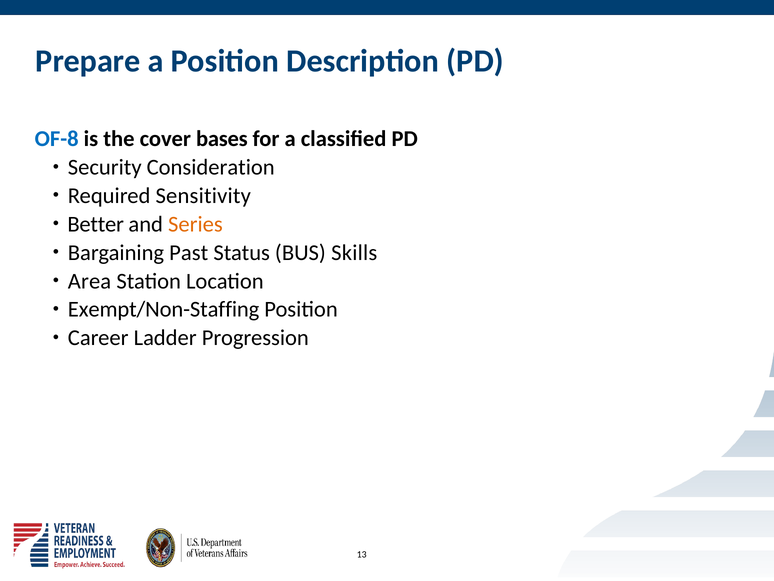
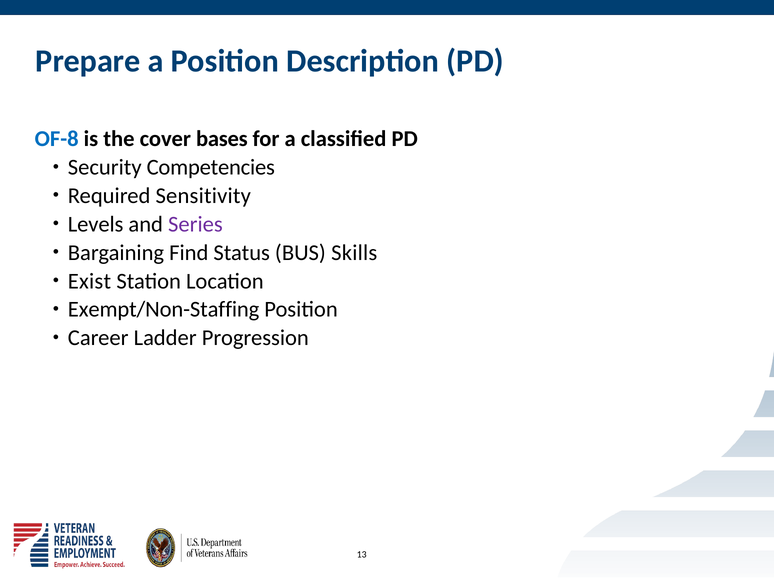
Consideration: Consideration -> Competencies
Better: Better -> Levels
Series colour: orange -> purple
Past: Past -> Find
Area: Area -> Exist
